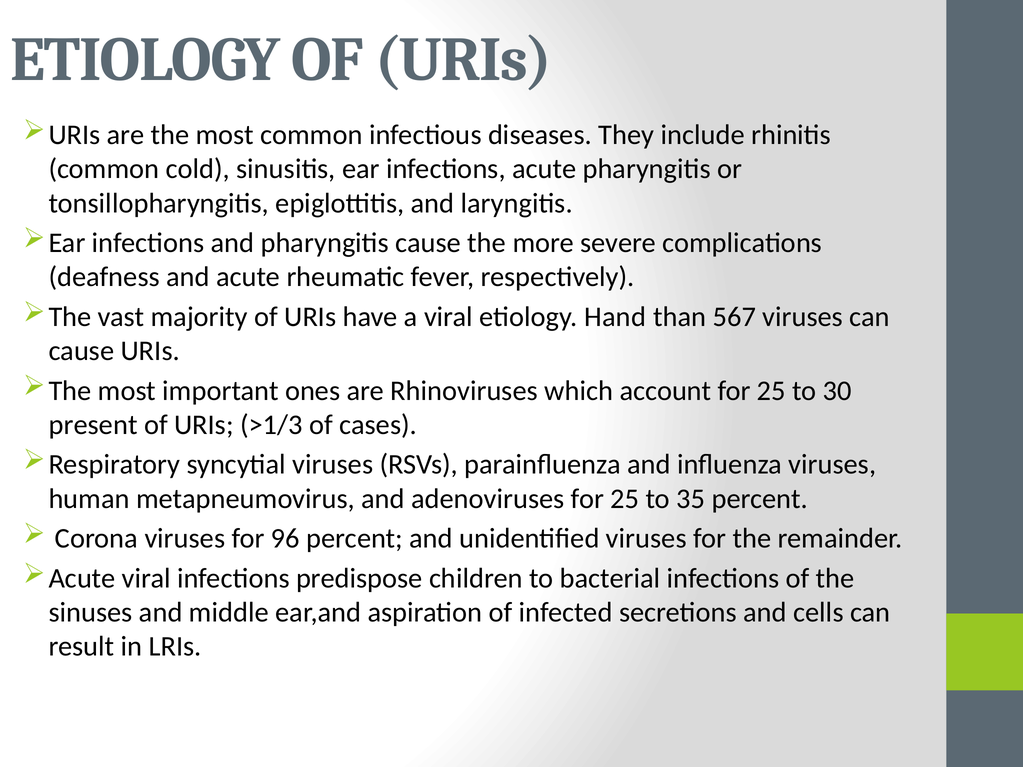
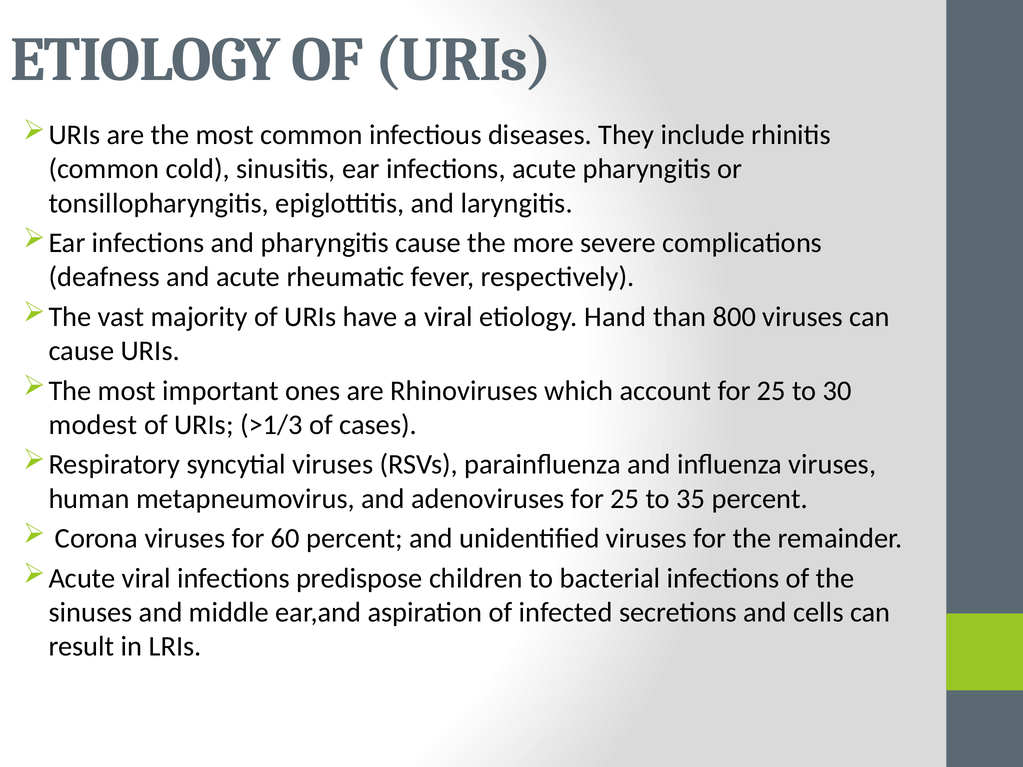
567: 567 -> 800
present: present -> modest
96: 96 -> 60
